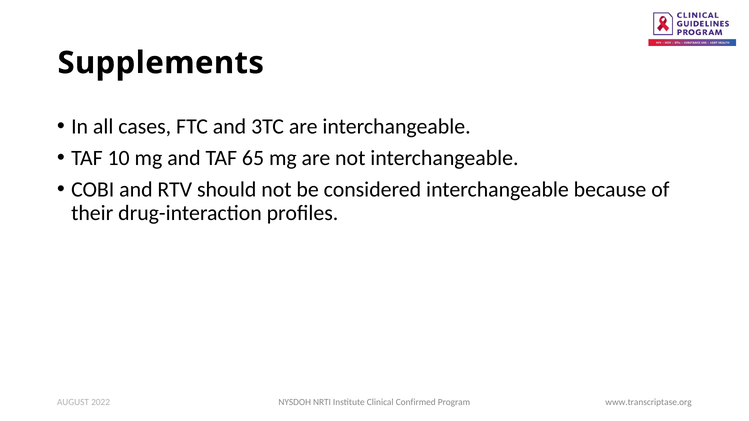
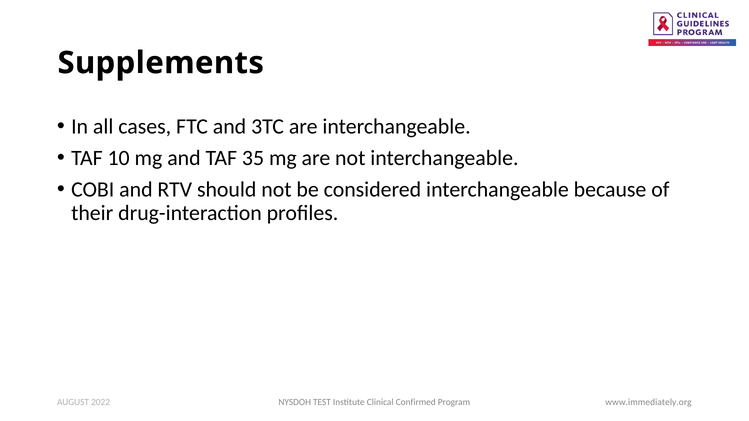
65: 65 -> 35
NRTI: NRTI -> TEST
www.transcriptase.org: www.transcriptase.org -> www.immediately.org
